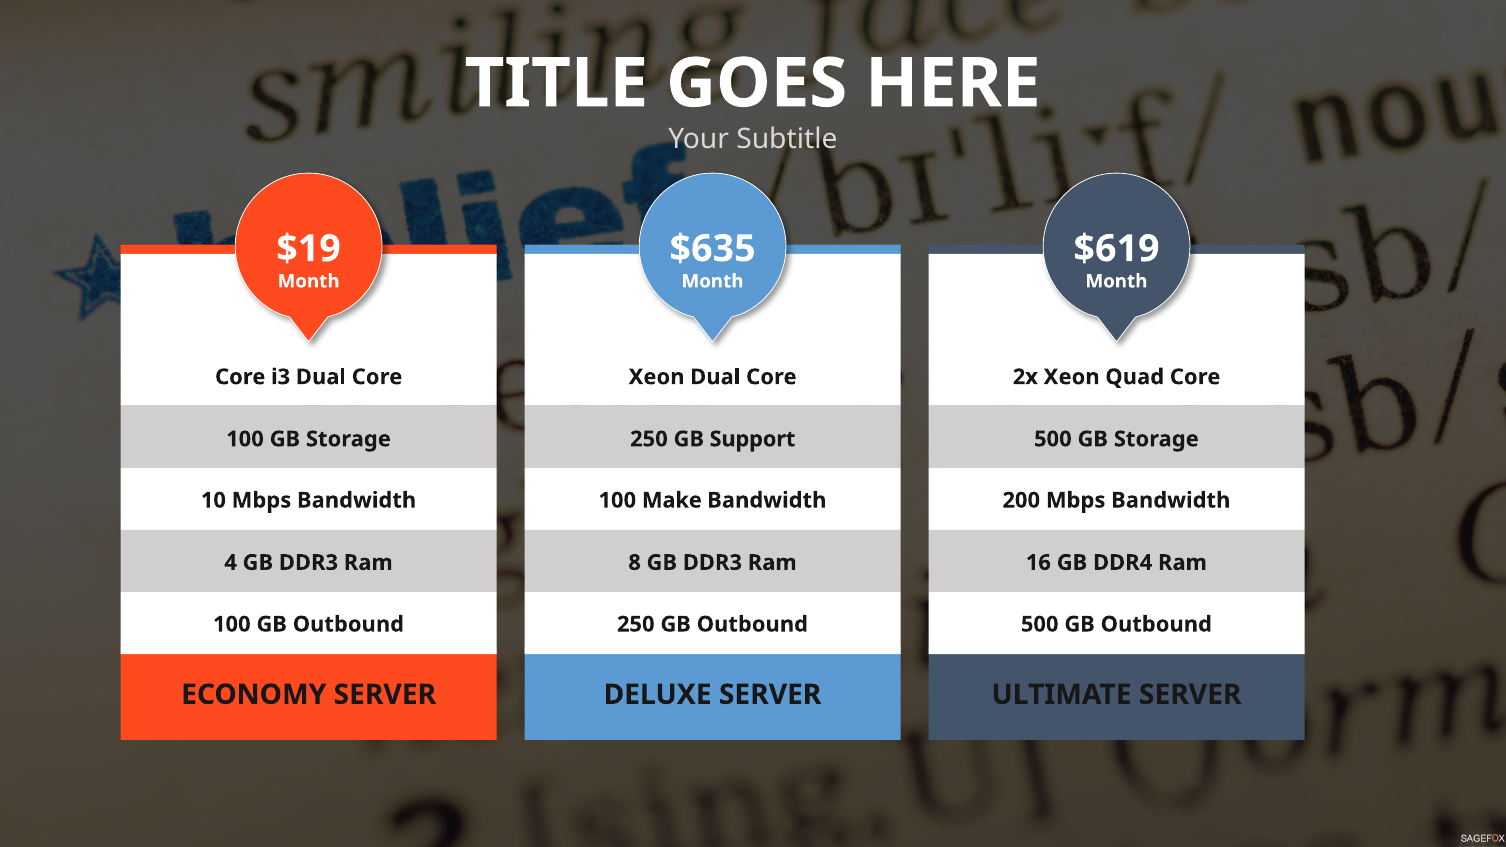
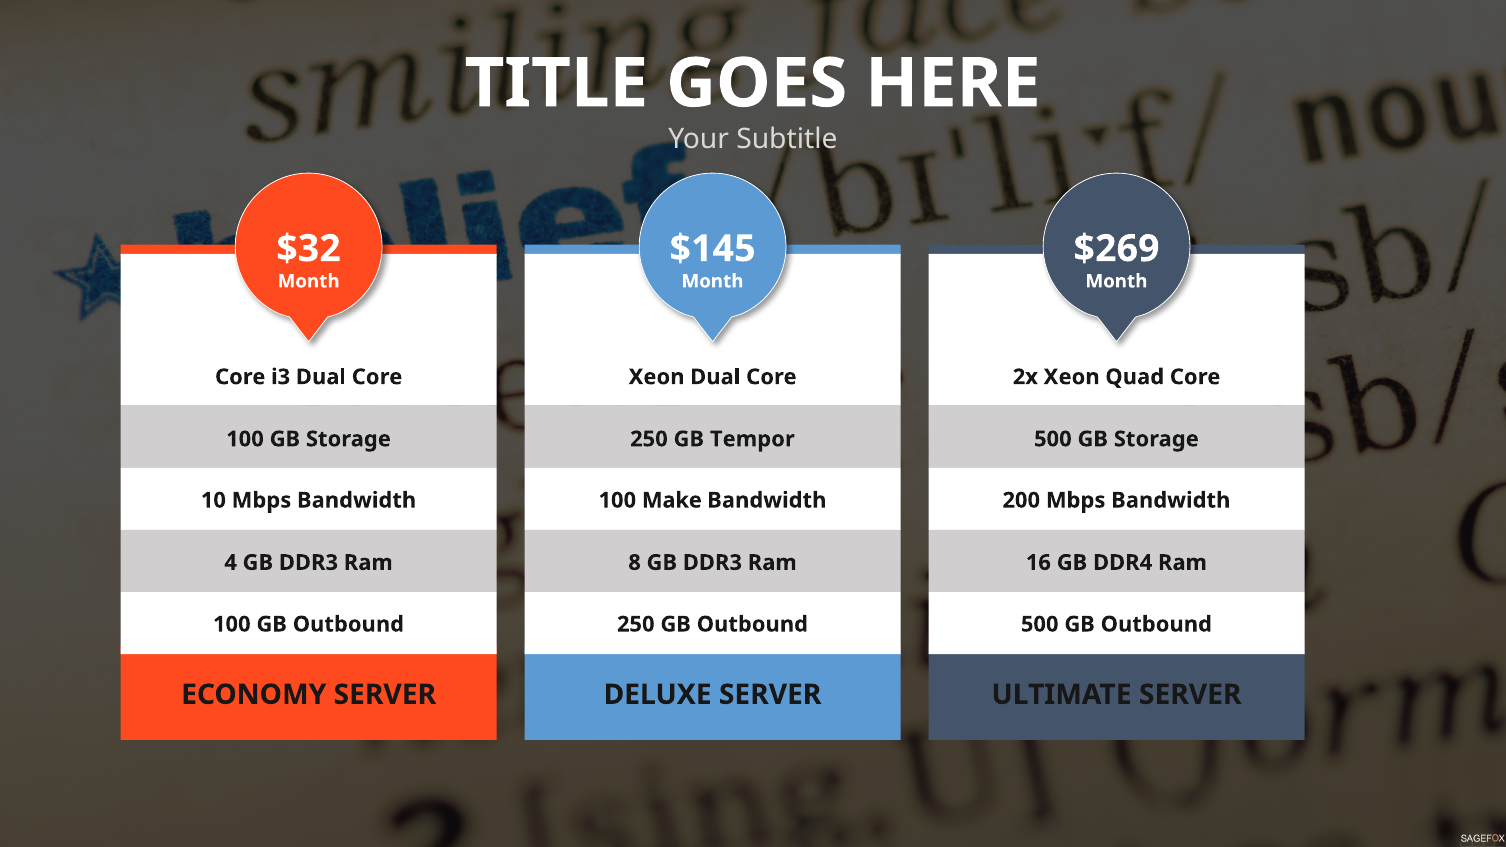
$19: $19 -> $32
$635: $635 -> $145
$619: $619 -> $269
Support: Support -> Tempor
